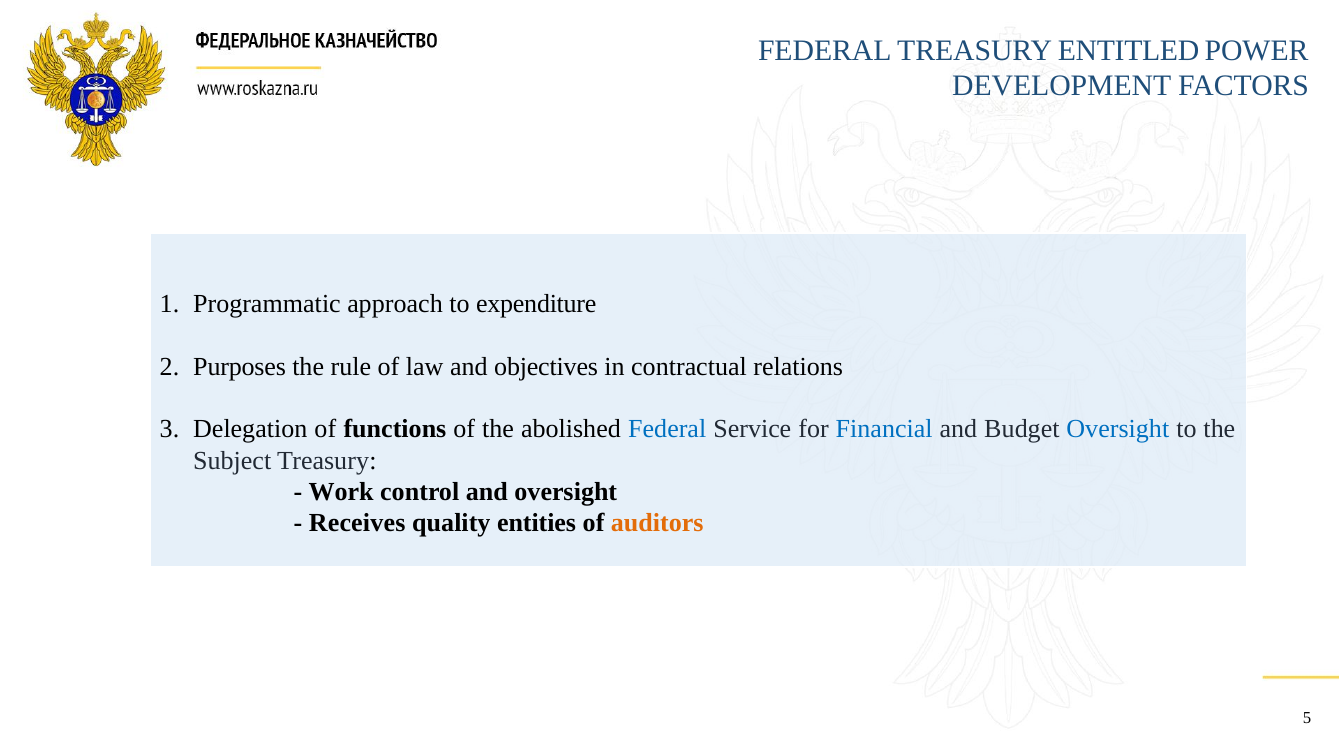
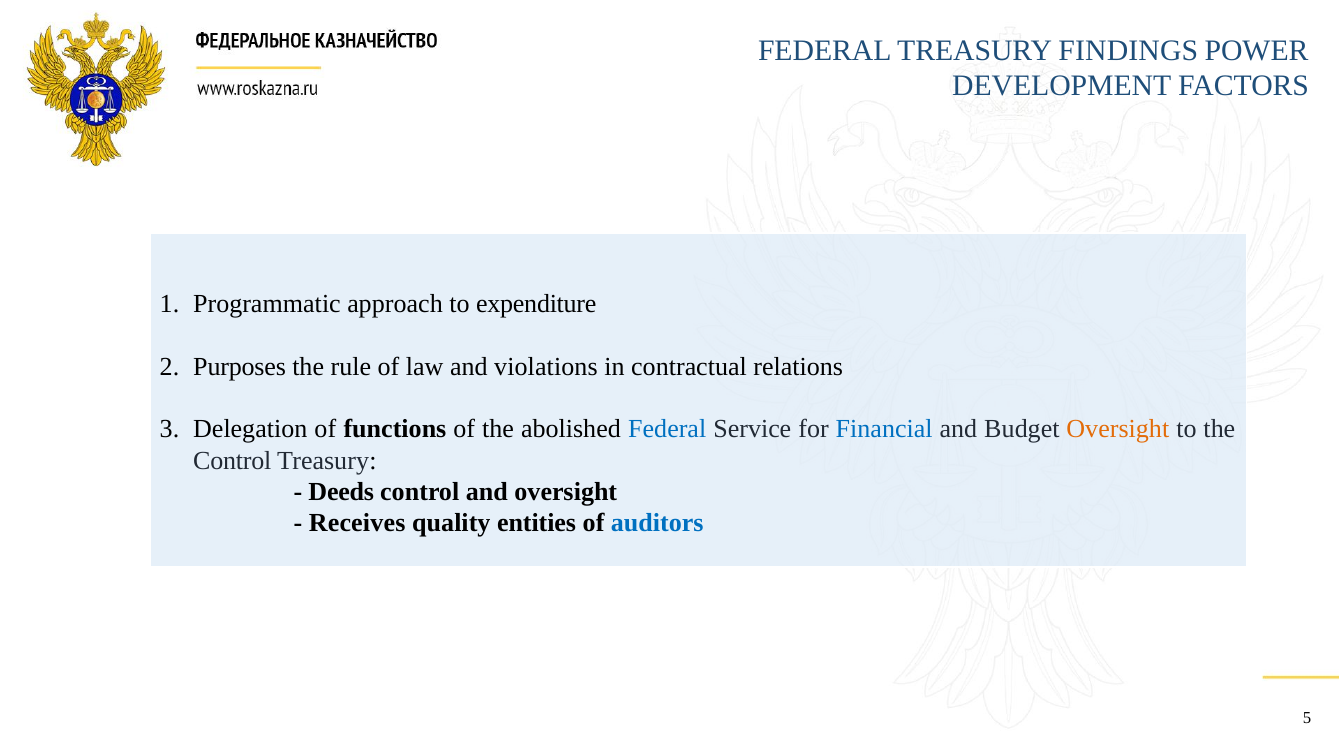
ENTITLED: ENTITLED -> FINDINGS
objectives: objectives -> violations
Oversight at (1118, 429) colour: blue -> orange
Subject at (232, 461): Subject -> Control
Work: Work -> Deeds
auditors colour: orange -> blue
